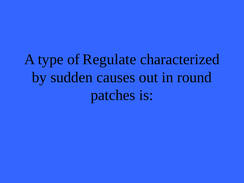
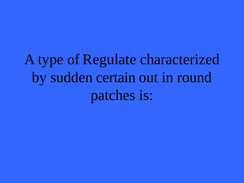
causes: causes -> certain
